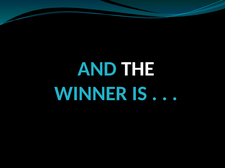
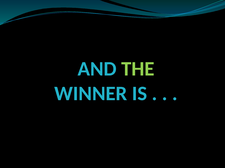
THE colour: white -> light green
